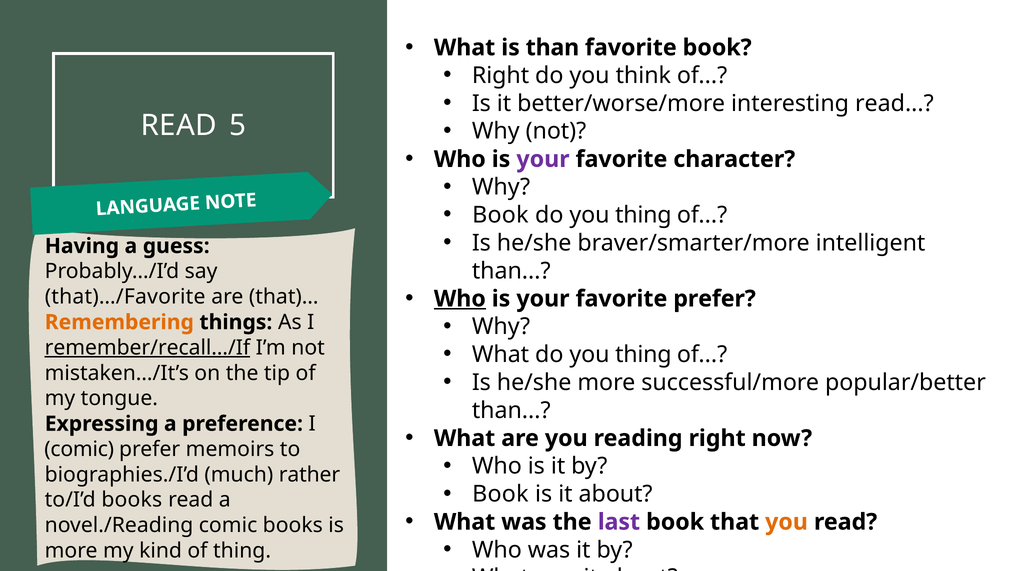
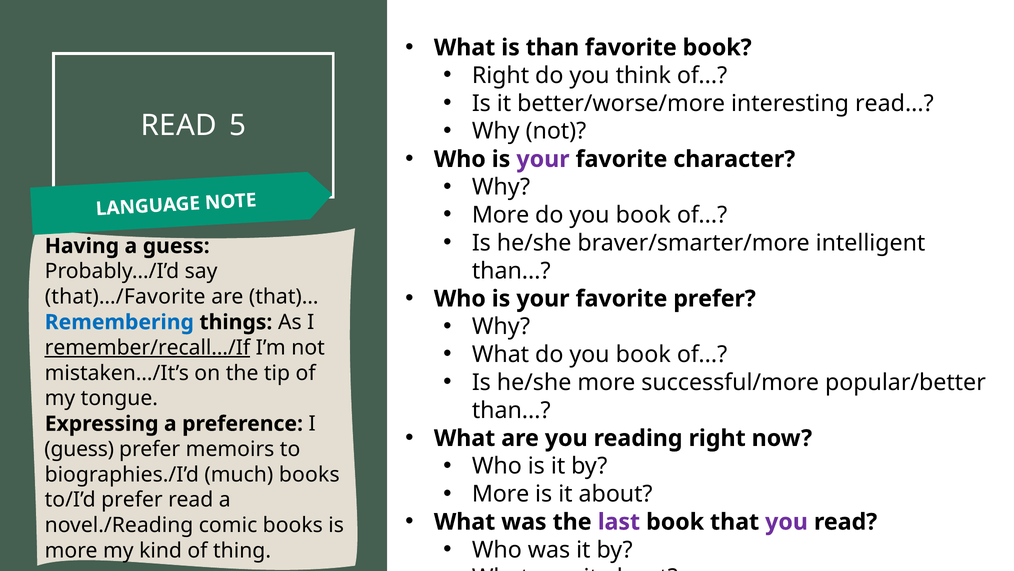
Book at (500, 215): Book -> More
thing at (643, 215): thing -> book
Who at (460, 298) underline: present -> none
Remembering colour: orange -> blue
What do you thing: thing -> book
comic at (79, 449): comic -> guess
much rather: rather -> books
Book at (500, 494): Book -> More
to/I’d books: books -> prefer
you at (787, 521) colour: orange -> purple
